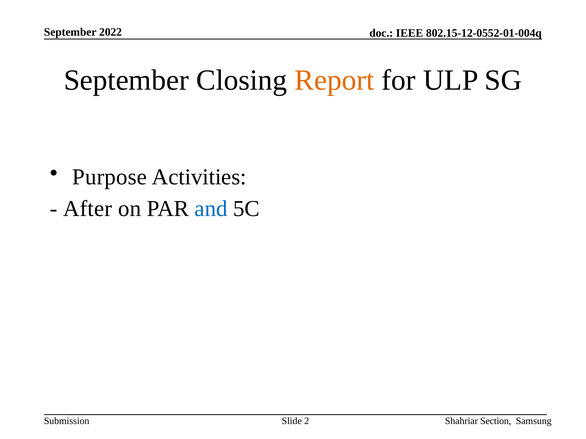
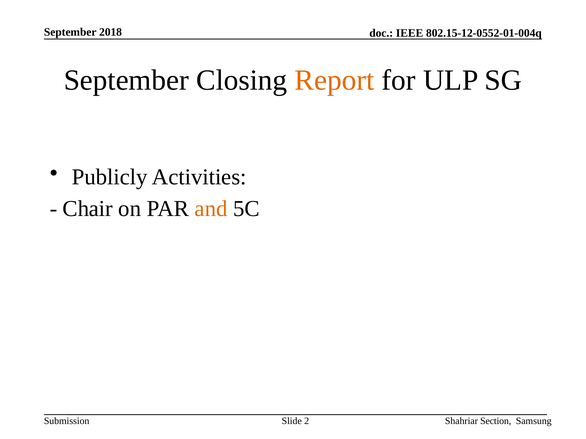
2022: 2022 -> 2018
Purpose: Purpose -> Publicly
After: After -> Chair
and colour: blue -> orange
